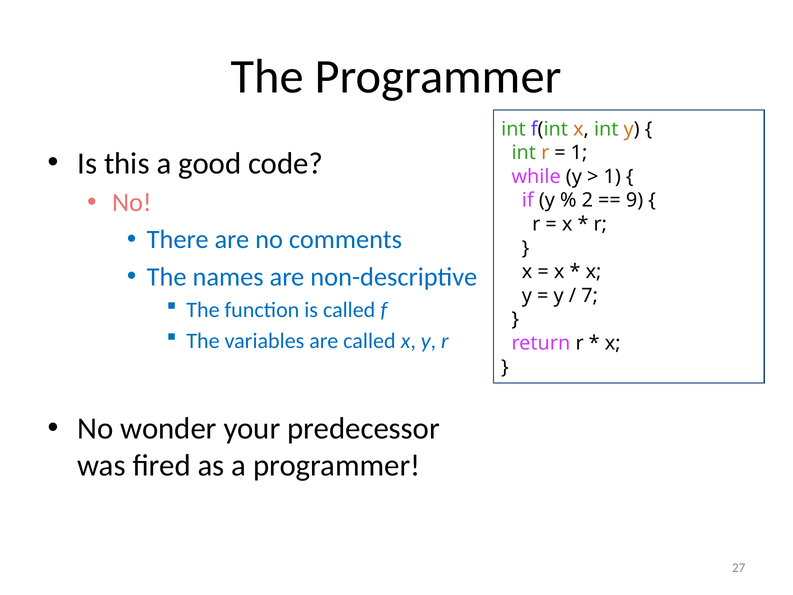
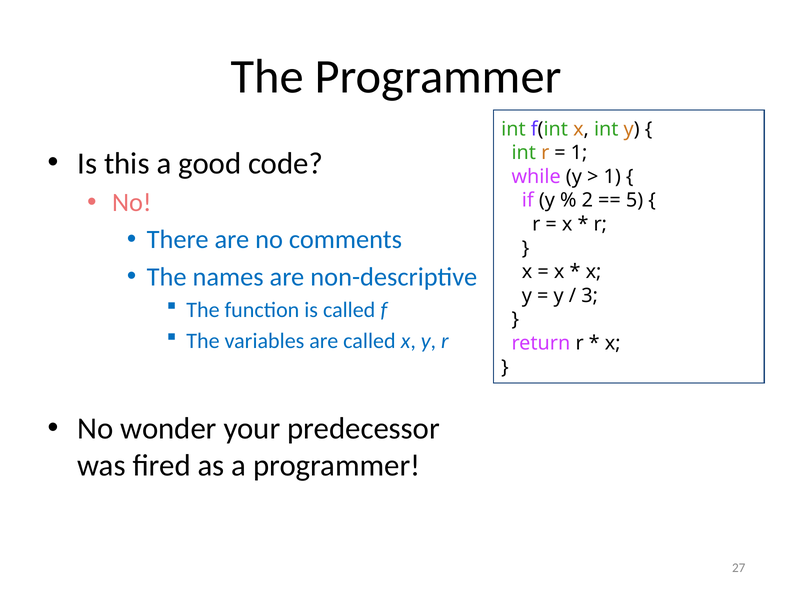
9: 9 -> 5
7: 7 -> 3
